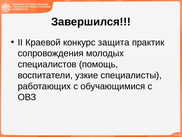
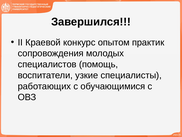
защита: защита -> опытом
